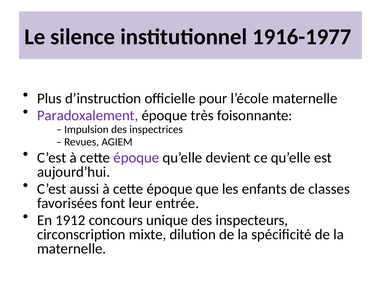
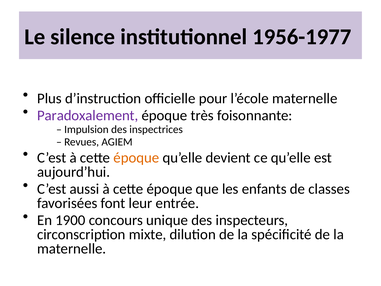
1916-1977: 1916-1977 -> 1956-1977
époque at (136, 158) colour: purple -> orange
1912: 1912 -> 1900
